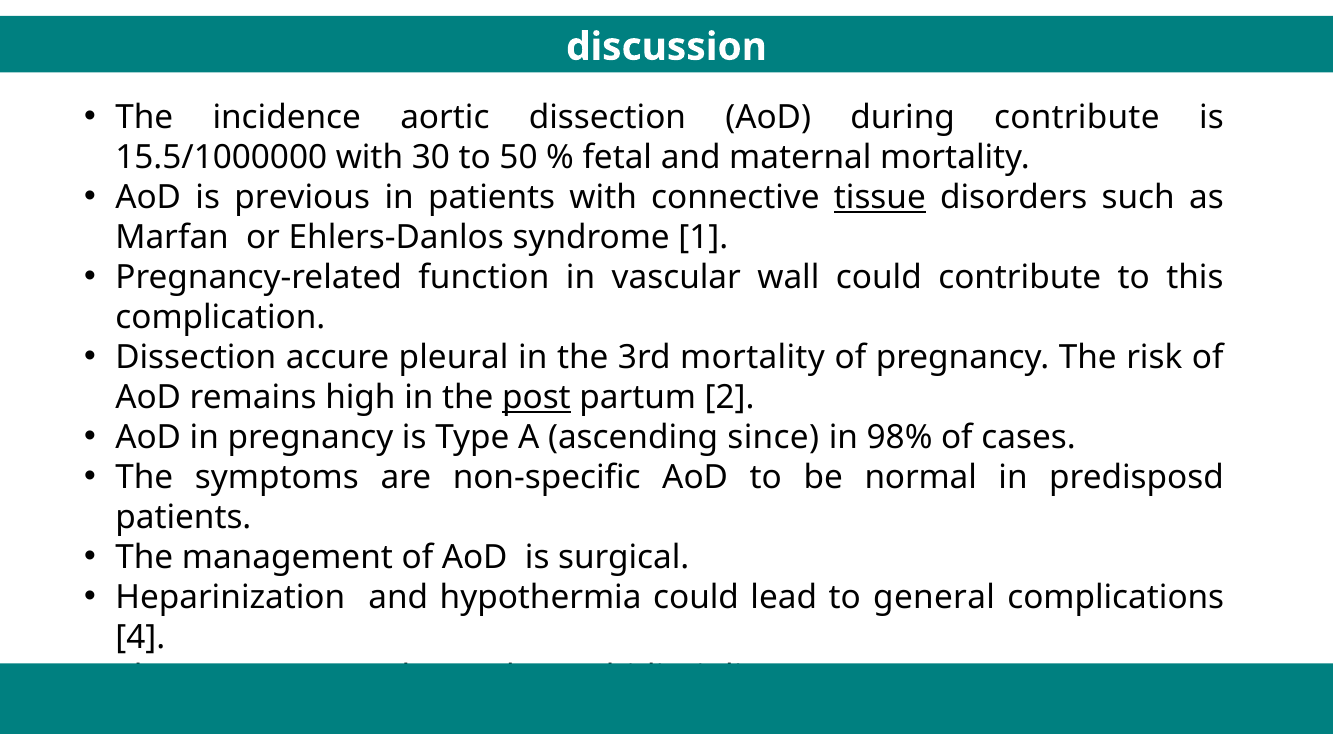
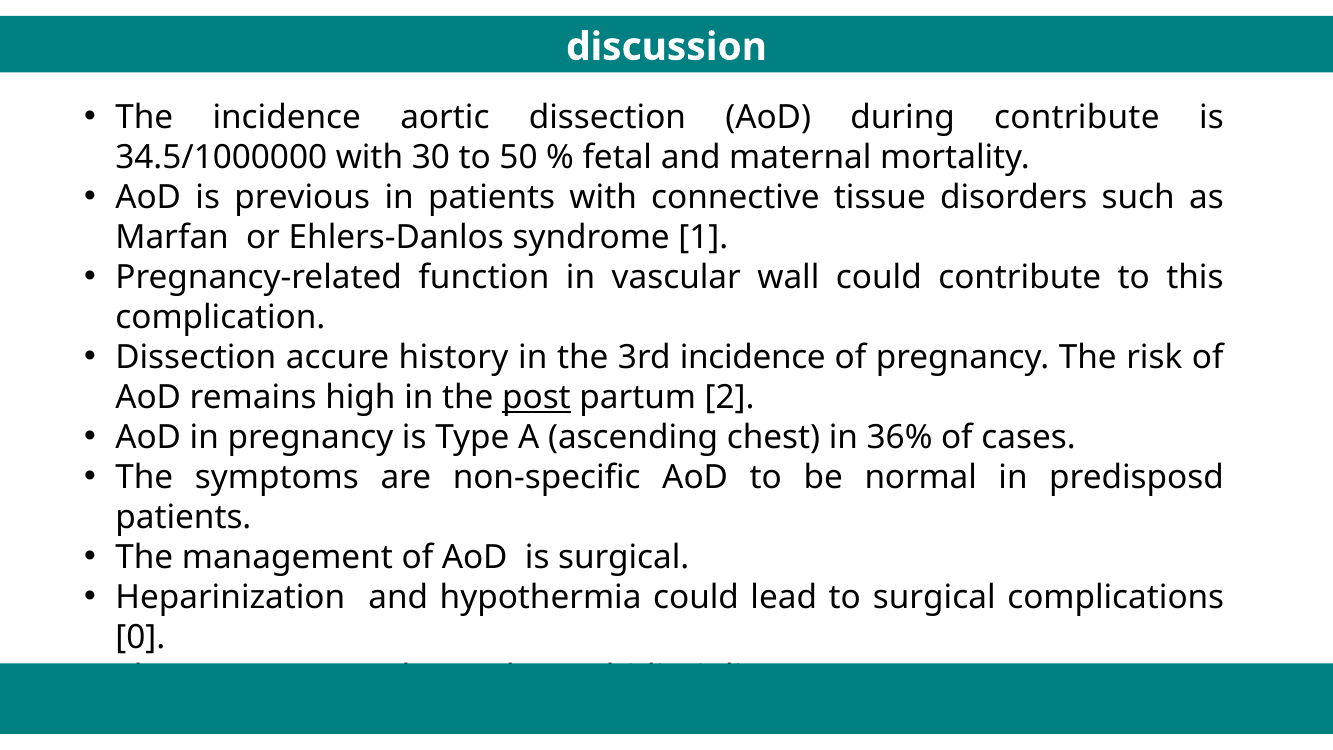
15.5/1000000: 15.5/1000000 -> 34.5/1000000
tissue underline: present -> none
pleural: pleural -> history
3rd mortality: mortality -> incidence
since: since -> chest
98%: 98% -> 36%
to general: general -> surgical
4: 4 -> 0
